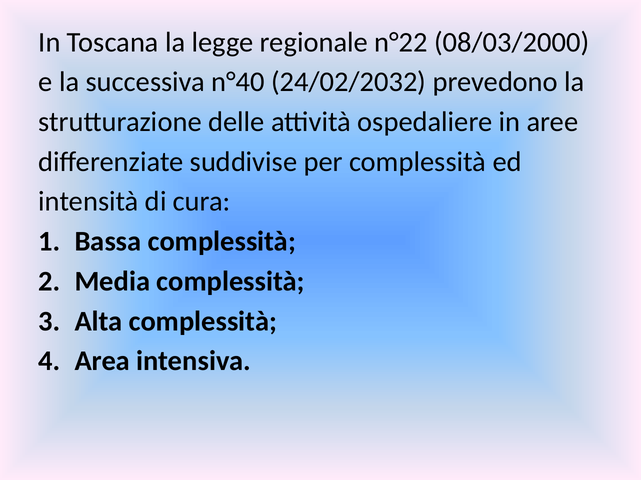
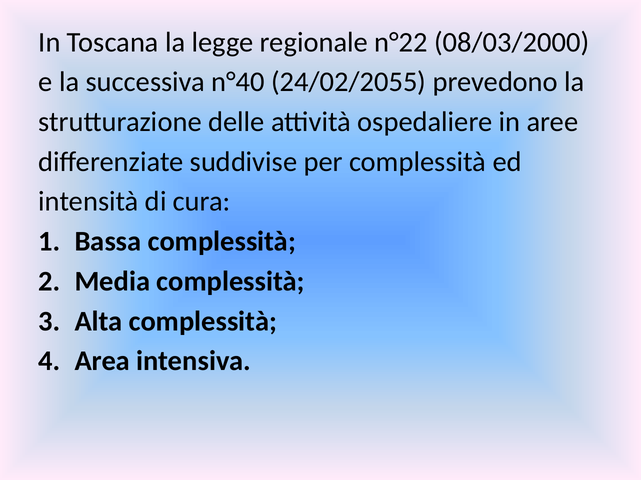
24/02/2032: 24/02/2032 -> 24/02/2055
